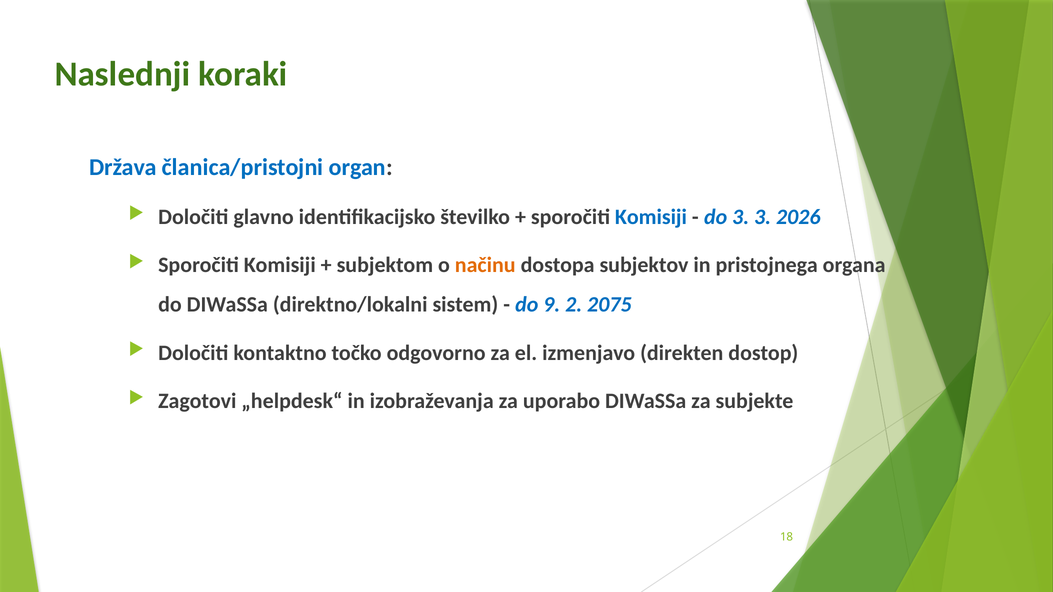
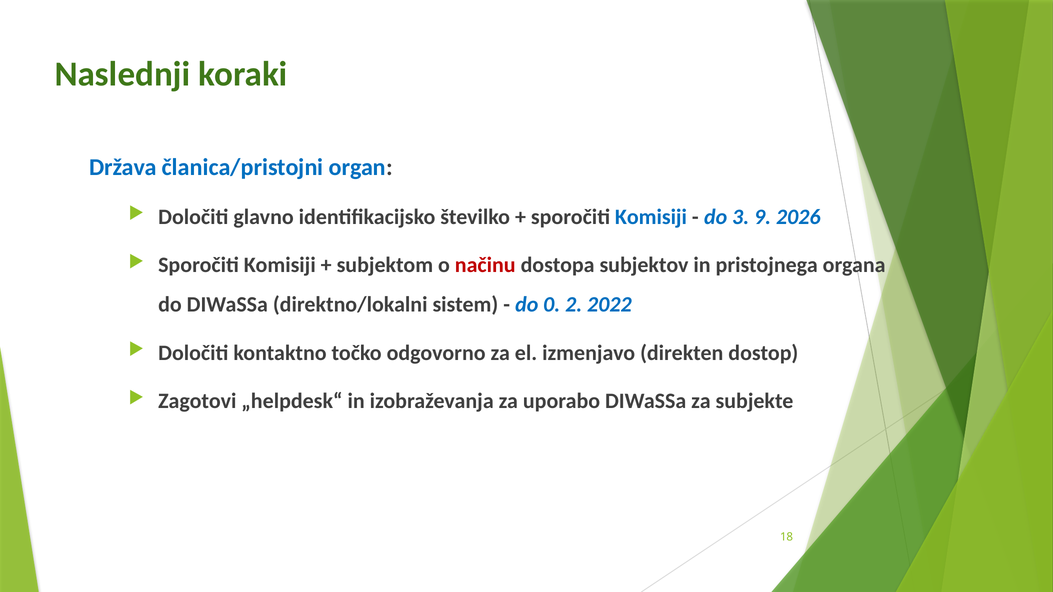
3 3: 3 -> 9
načinu colour: orange -> red
9: 9 -> 0
2075: 2075 -> 2022
